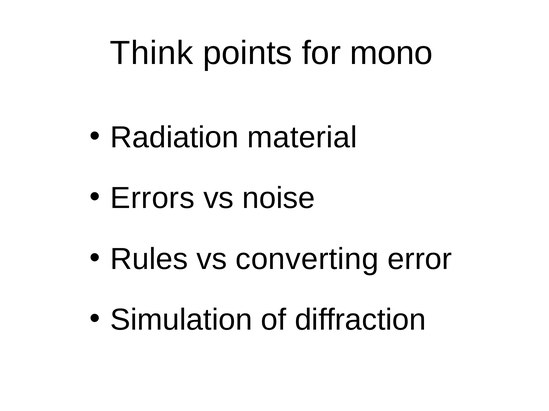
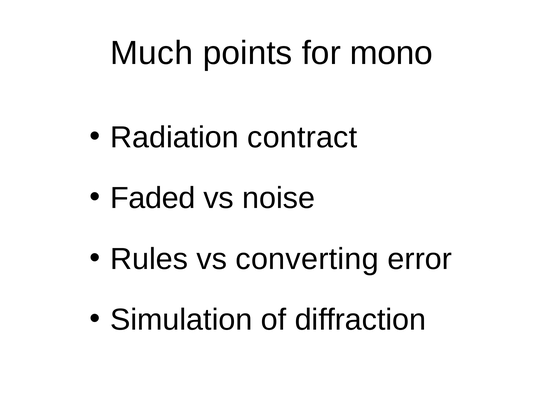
Think: Think -> Much
material: material -> contract
Errors: Errors -> Faded
